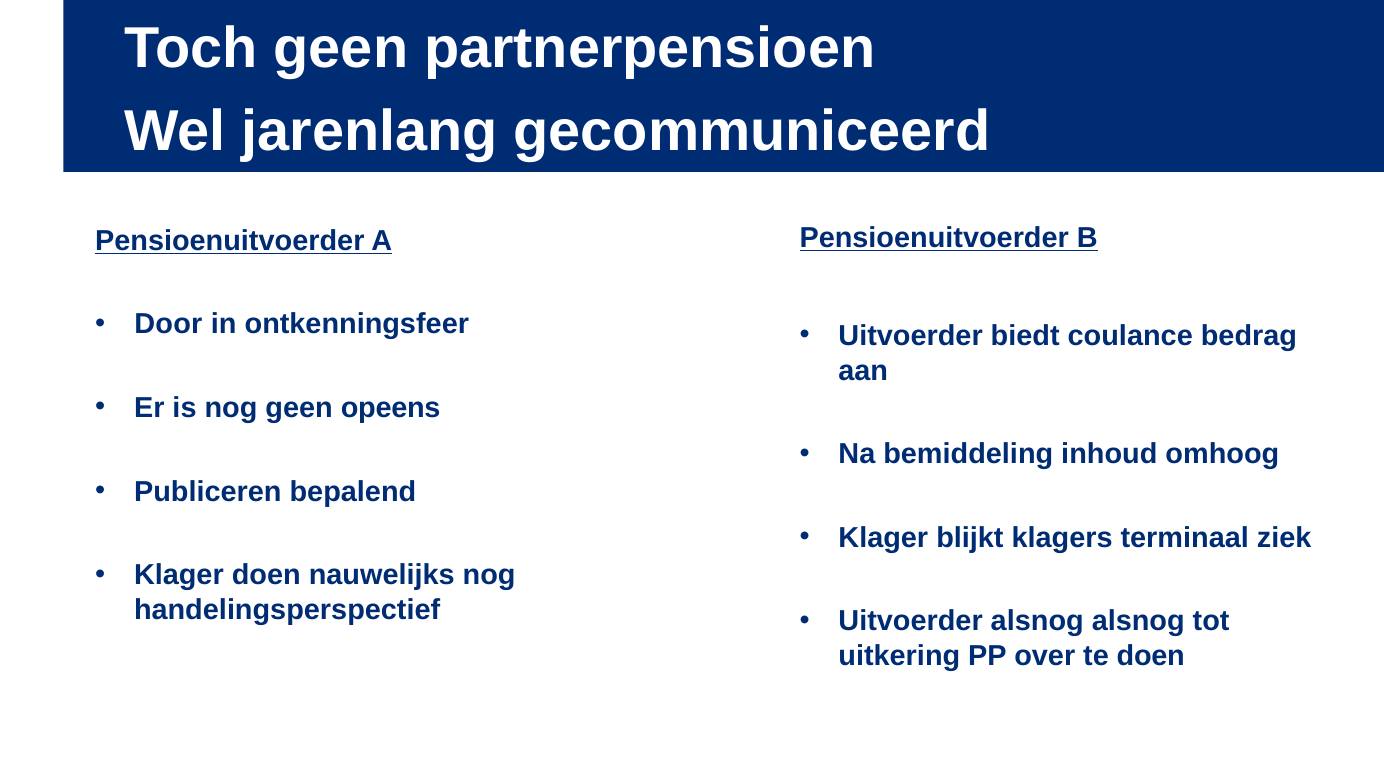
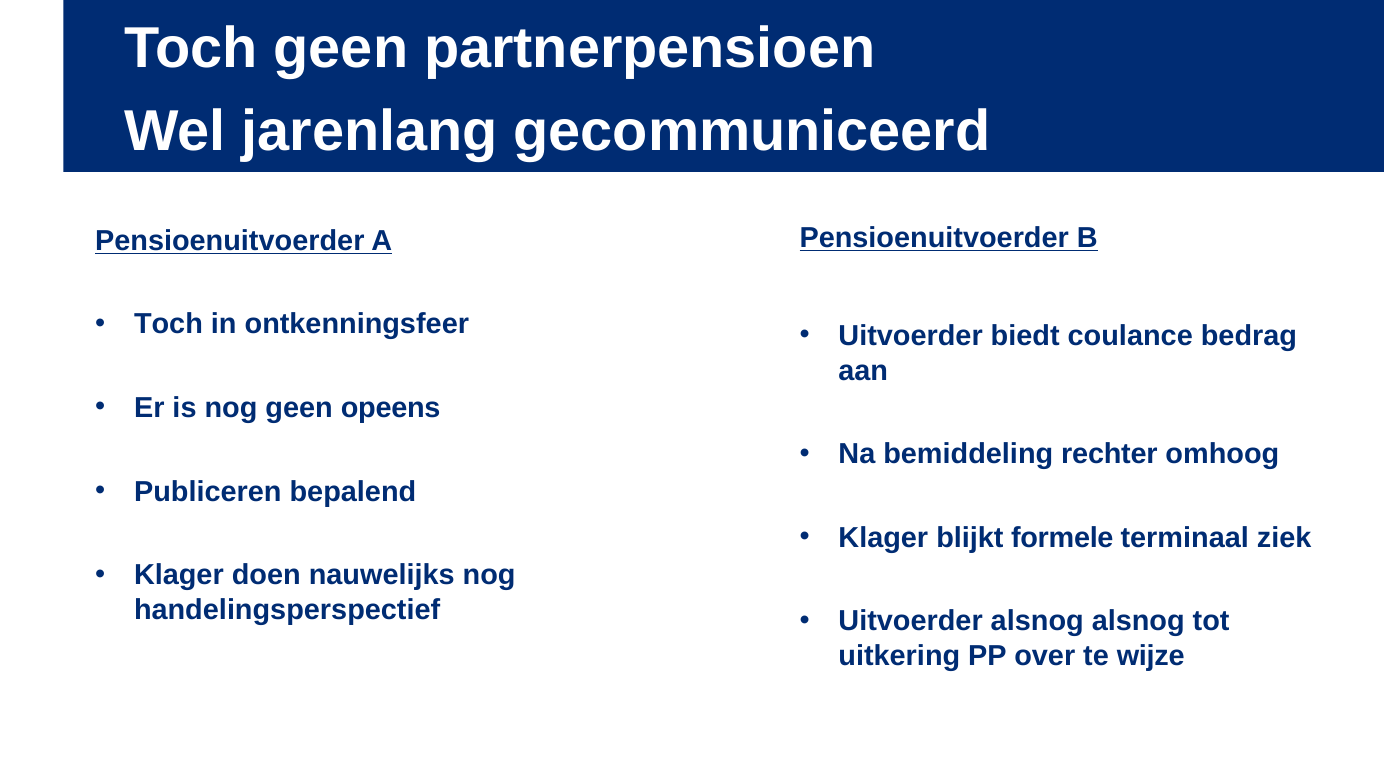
Door at (168, 325): Door -> Toch
inhoud: inhoud -> rechter
klagers: klagers -> formele
te doen: doen -> wijze
